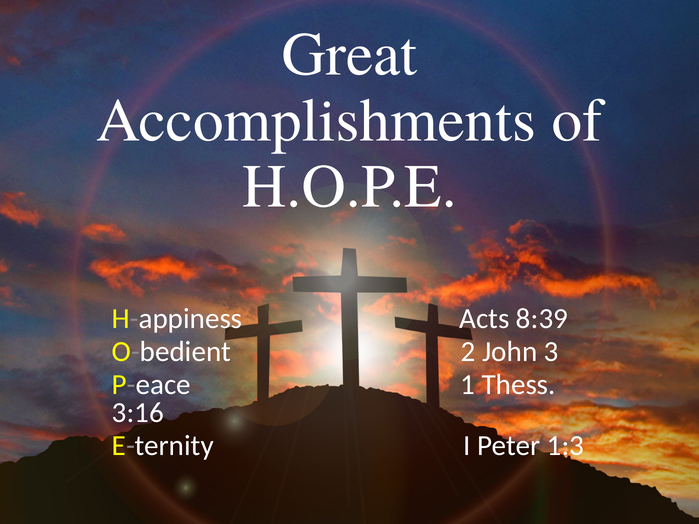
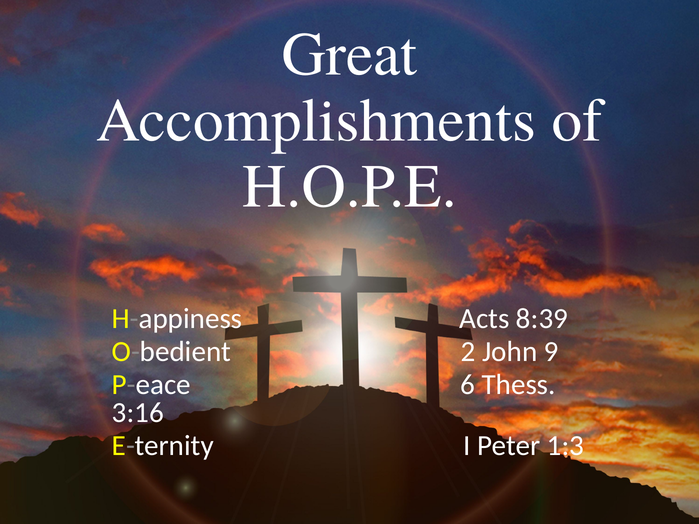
3: 3 -> 9
1: 1 -> 6
